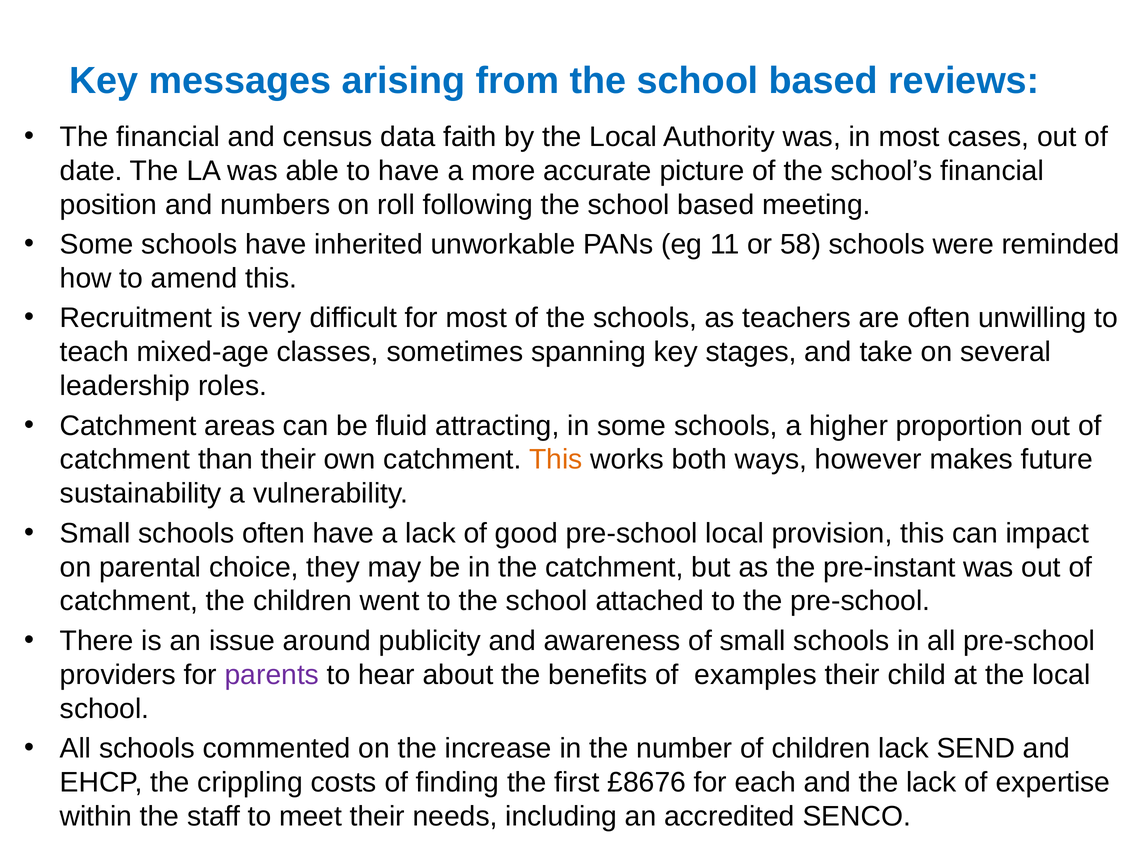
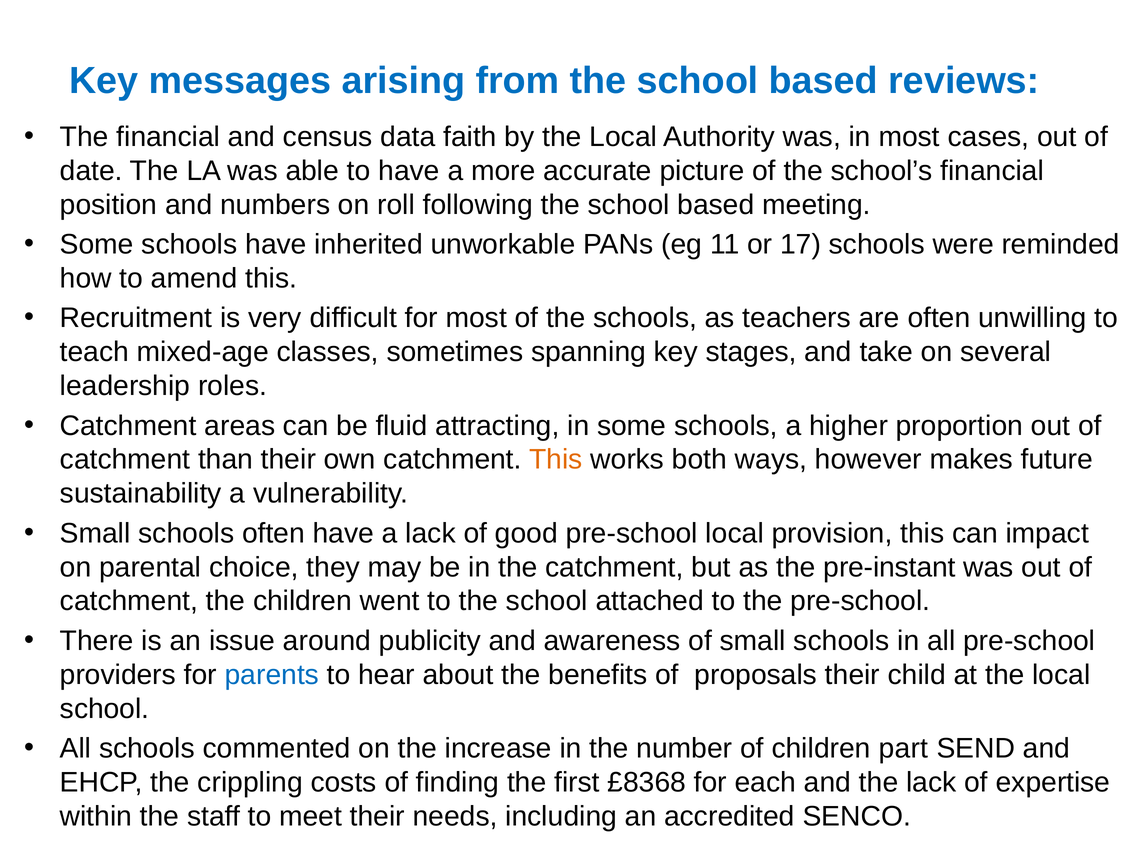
58: 58 -> 17
parents colour: purple -> blue
examples: examples -> proposals
children lack: lack -> part
£8676: £8676 -> £8368
